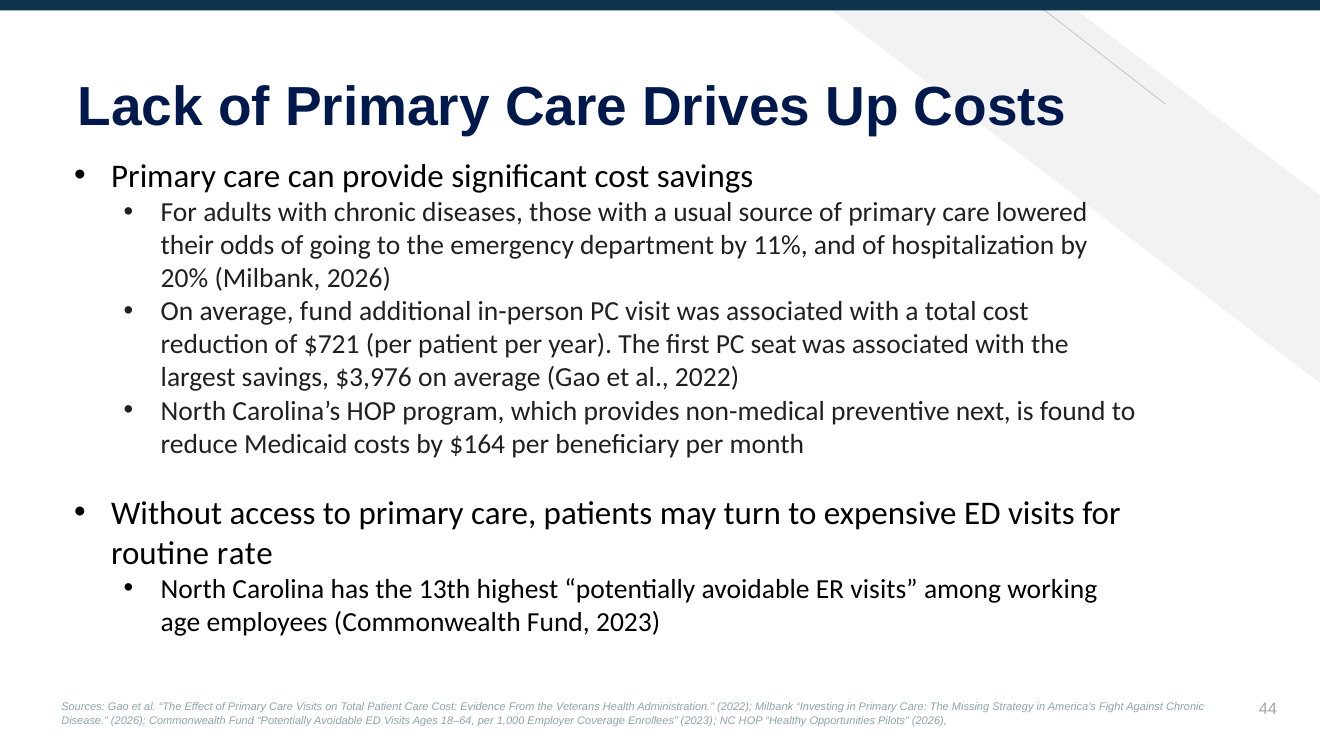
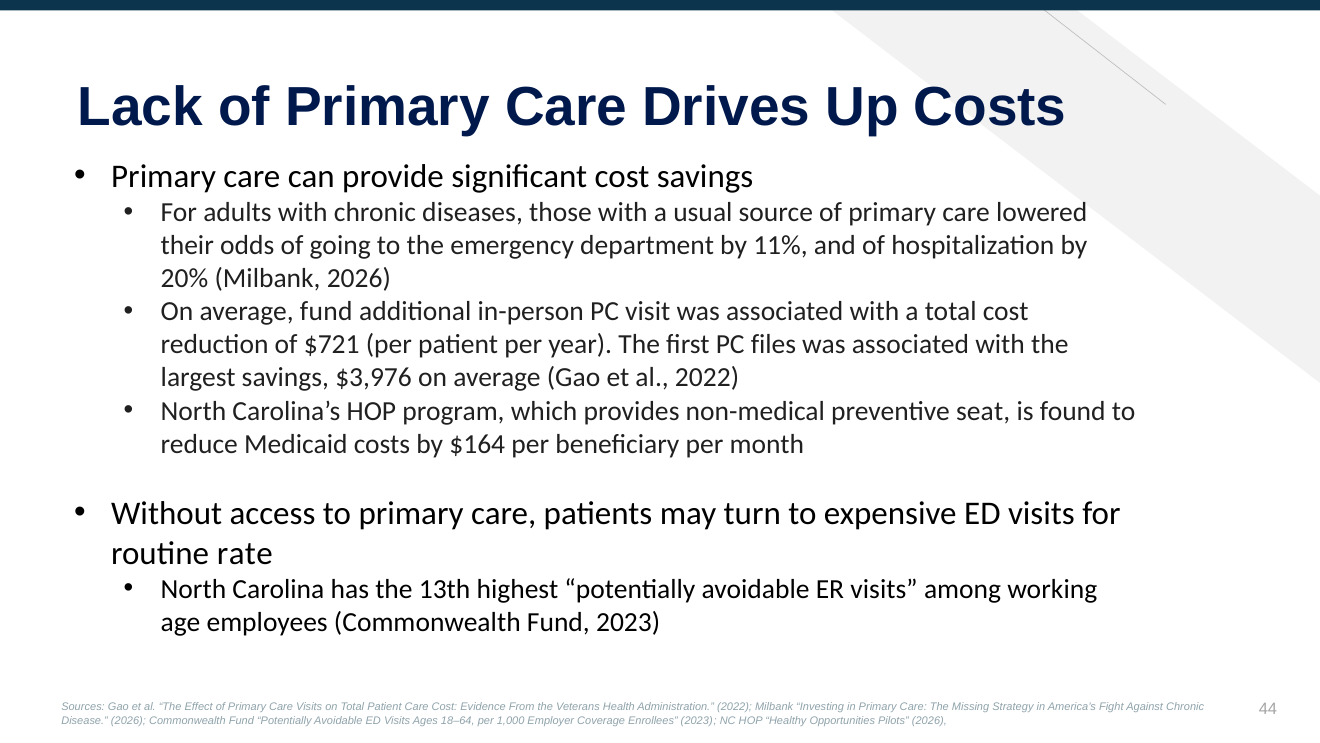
seat: seat -> files
next: next -> seat
